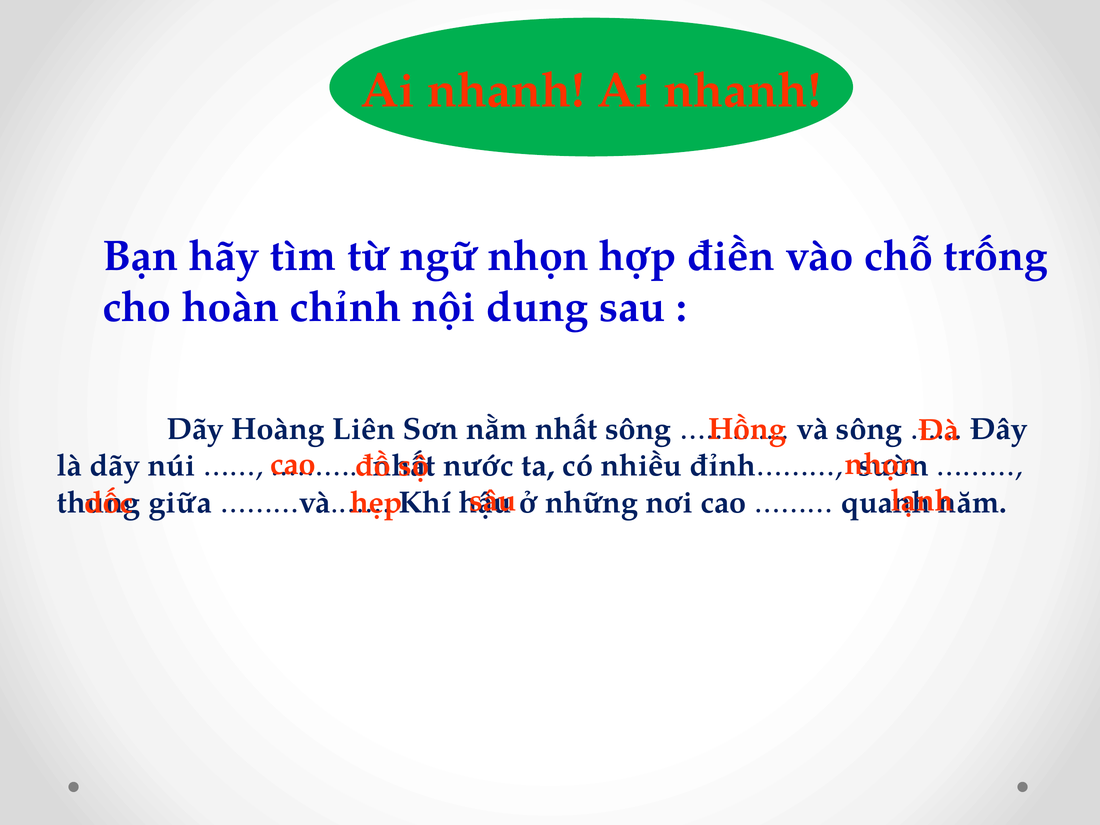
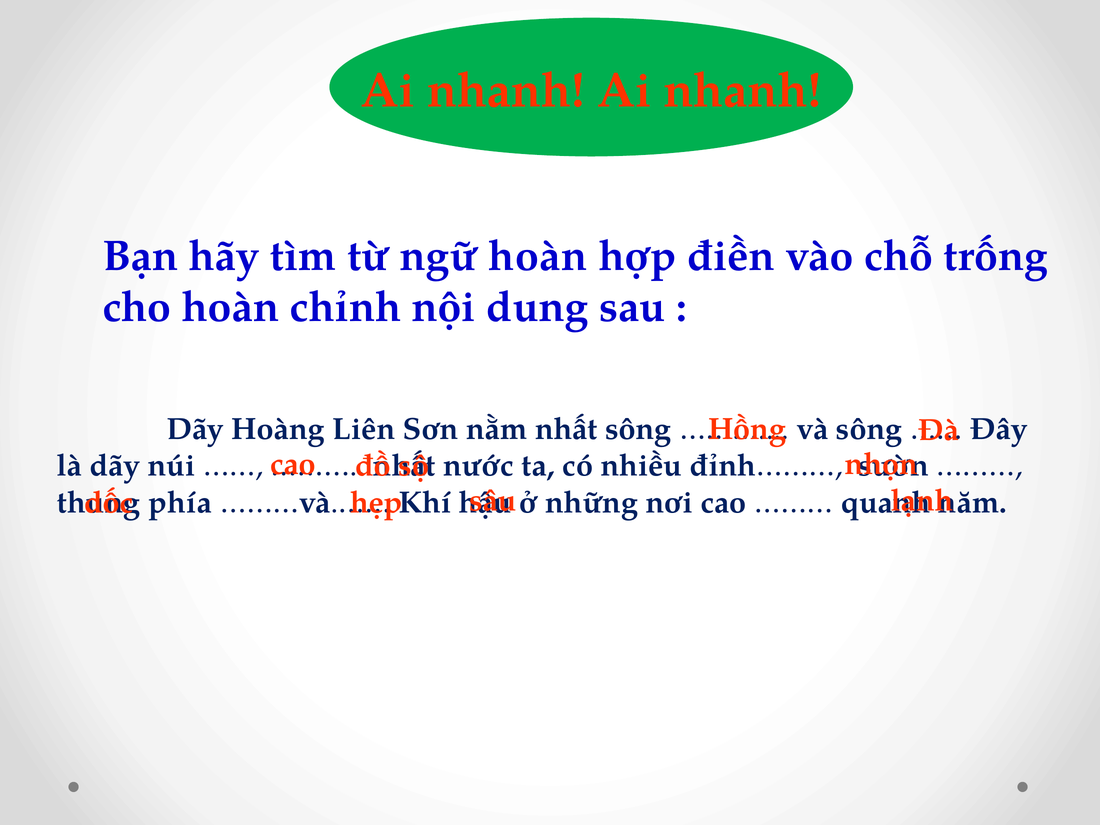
ngữ nhọn: nhọn -> hoàn
giữa: giữa -> phía
